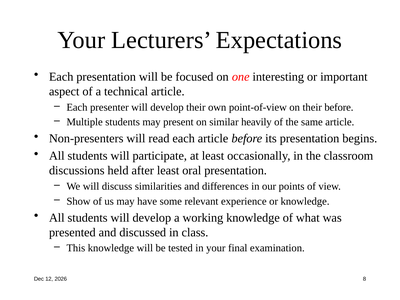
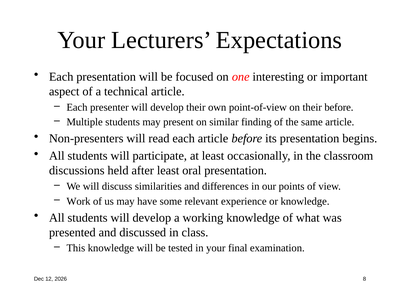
heavily: heavily -> finding
Show: Show -> Work
